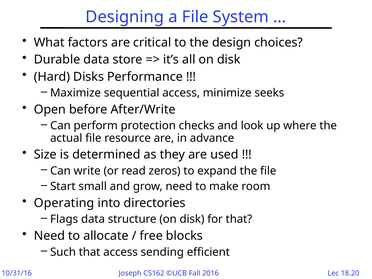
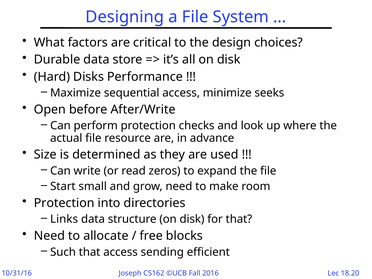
Operating at (64, 203): Operating -> Protection
Flags: Flags -> Links
